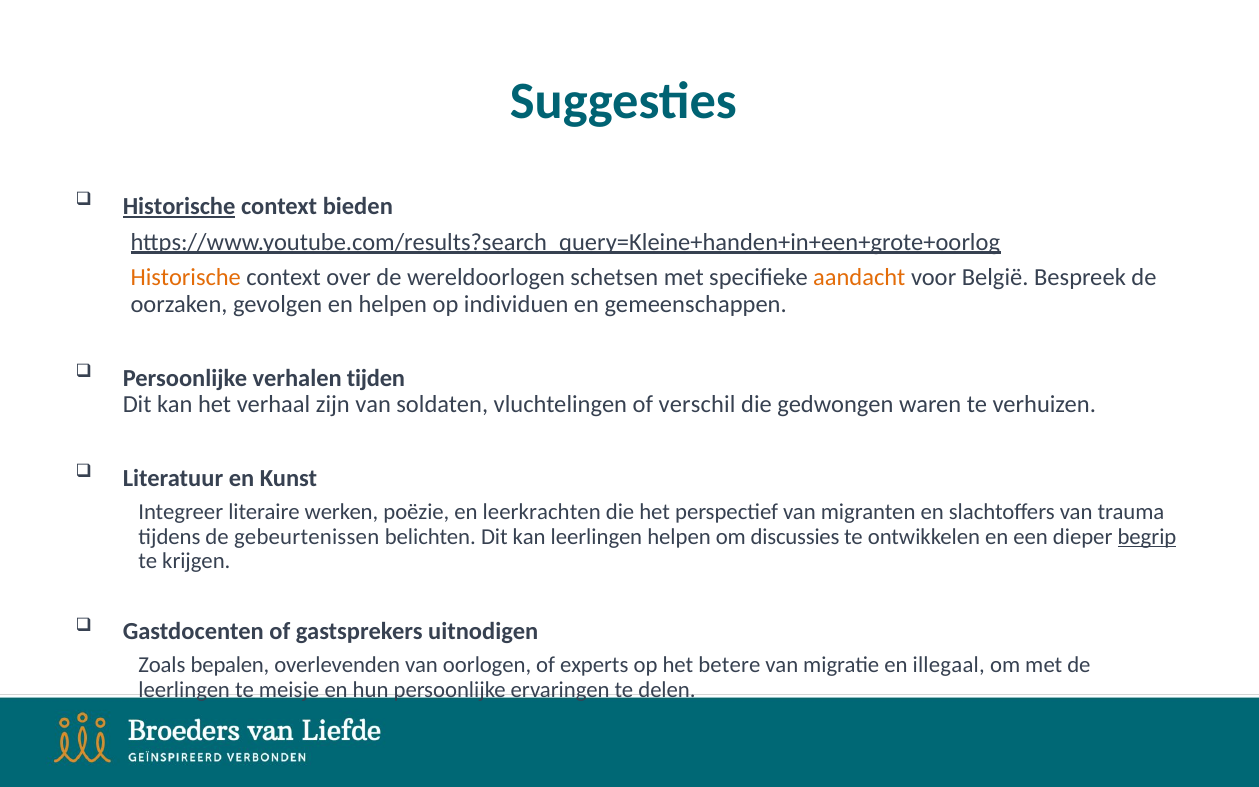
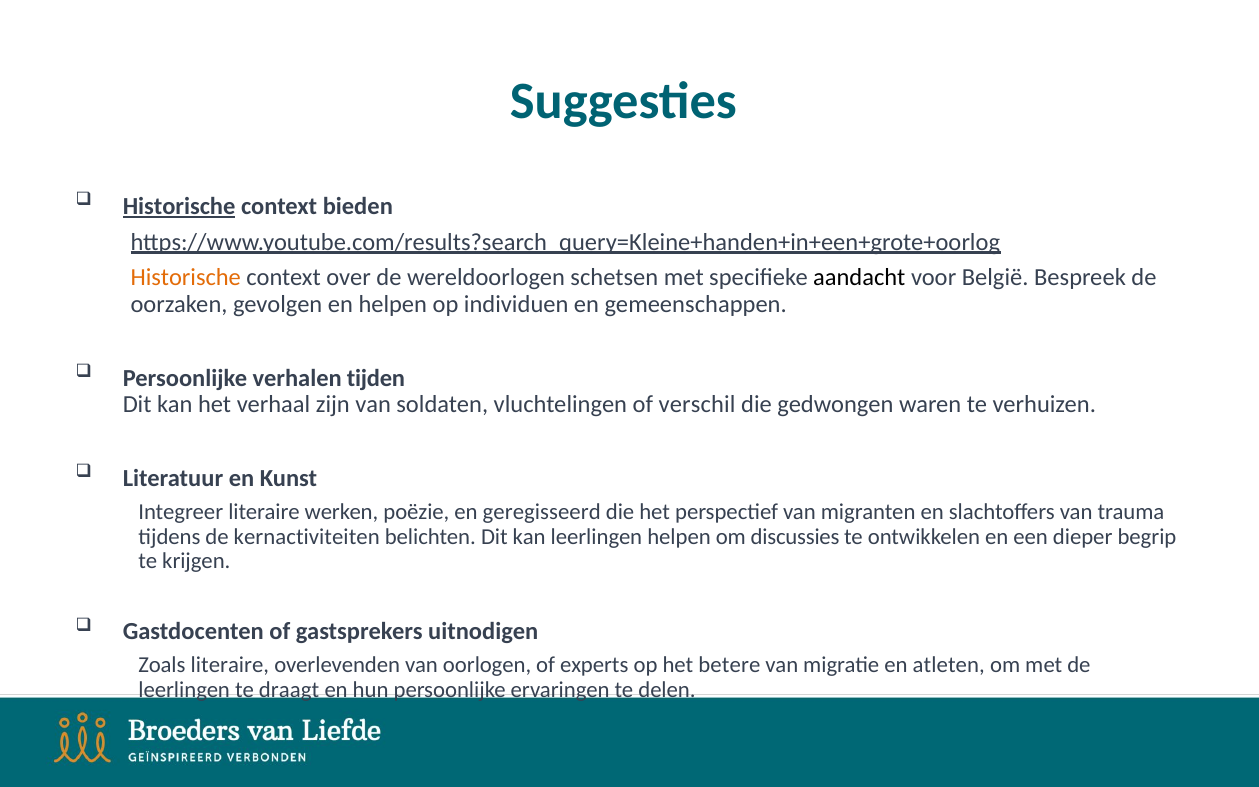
aandacht colour: orange -> black
leerkrachten: leerkrachten -> geregisseerd
gebeurtenissen: gebeurtenissen -> kernactiviteiten
begrip underline: present -> none
Zoals bepalen: bepalen -> literaire
illegaal: illegaal -> atleten
meisje: meisje -> draagt
